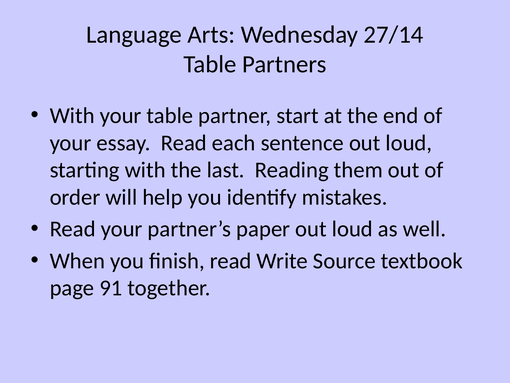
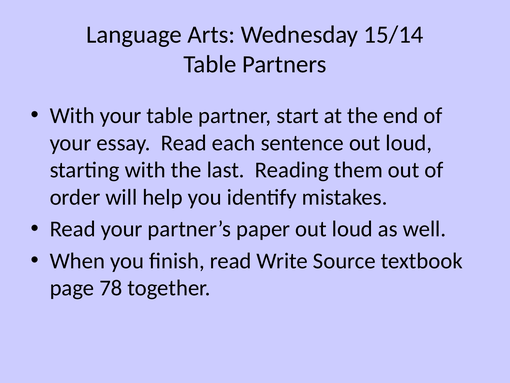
27/14: 27/14 -> 15/14
91: 91 -> 78
